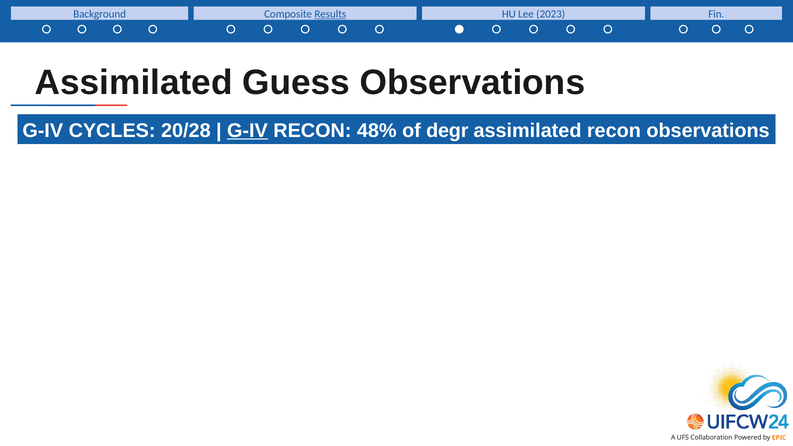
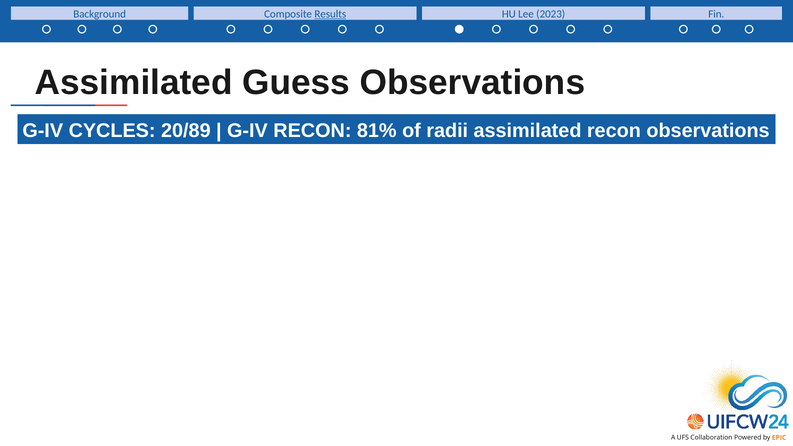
20/28: 20/28 -> 20/89
G-IV at (247, 131) underline: present -> none
48%: 48% -> 81%
degr: degr -> radii
